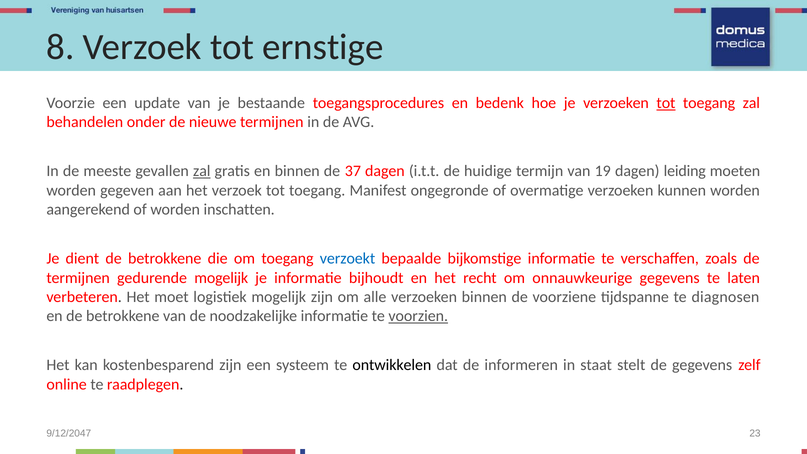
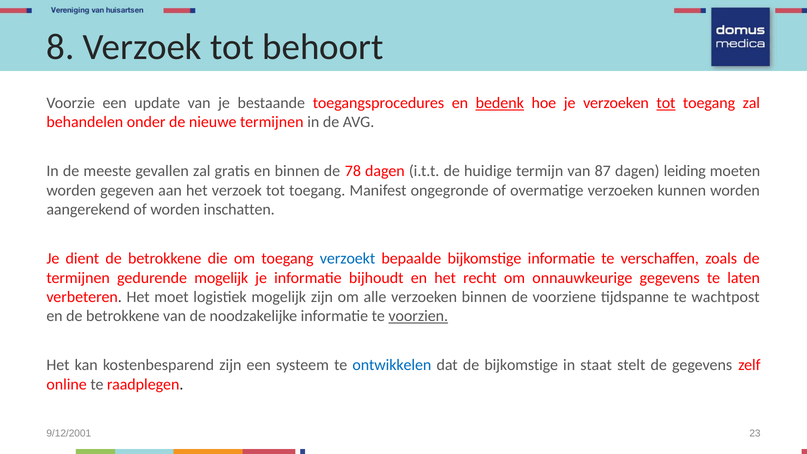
ernstige: ernstige -> behoort
bedenk underline: none -> present
zal at (202, 171) underline: present -> none
37: 37 -> 78
19: 19 -> 87
diagnosen: diagnosen -> wachtpost
ontwikkelen colour: black -> blue
de informeren: informeren -> bijkomstige
9/12/2047: 9/12/2047 -> 9/12/2001
